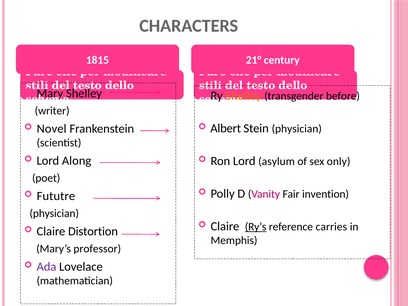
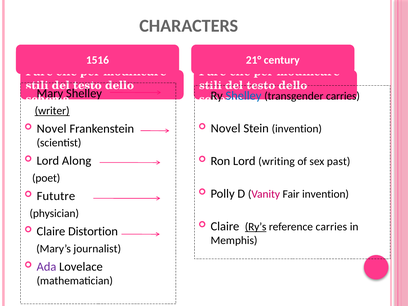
1815: 1815 -> 1516
Shelley at (243, 96) colour: orange -> blue
transgender before: before -> carries
writer underline: none -> present
Albert at (226, 128): Albert -> Novel
Stein physician: physician -> invention
asylum: asylum -> writing
only: only -> past
professor: professor -> journalist
